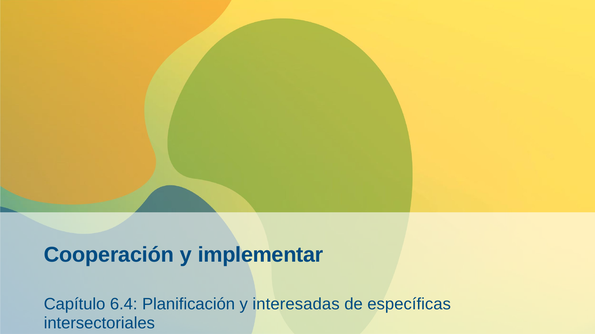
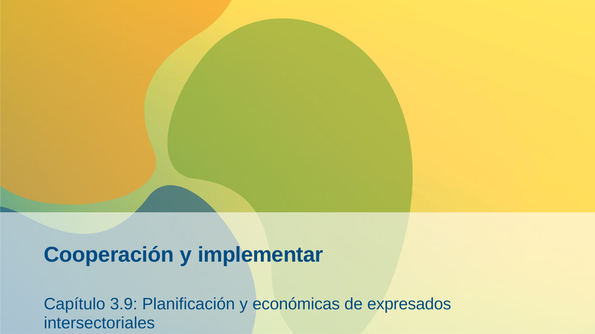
6.4: 6.4 -> 3.9
interesadas: interesadas -> económicas
específicas: específicas -> expresados
